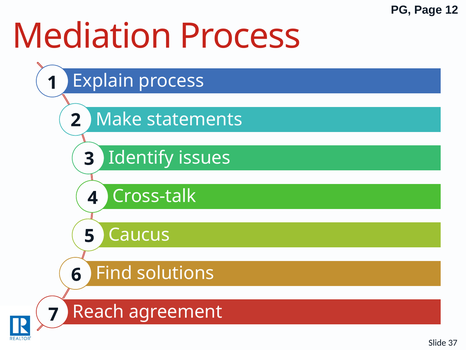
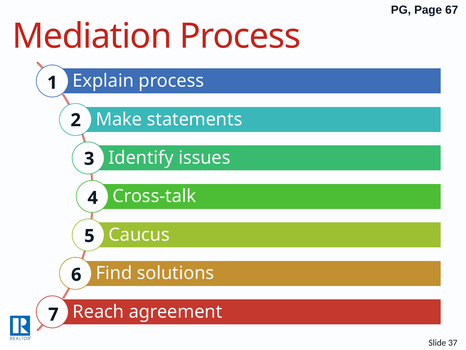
12: 12 -> 67
